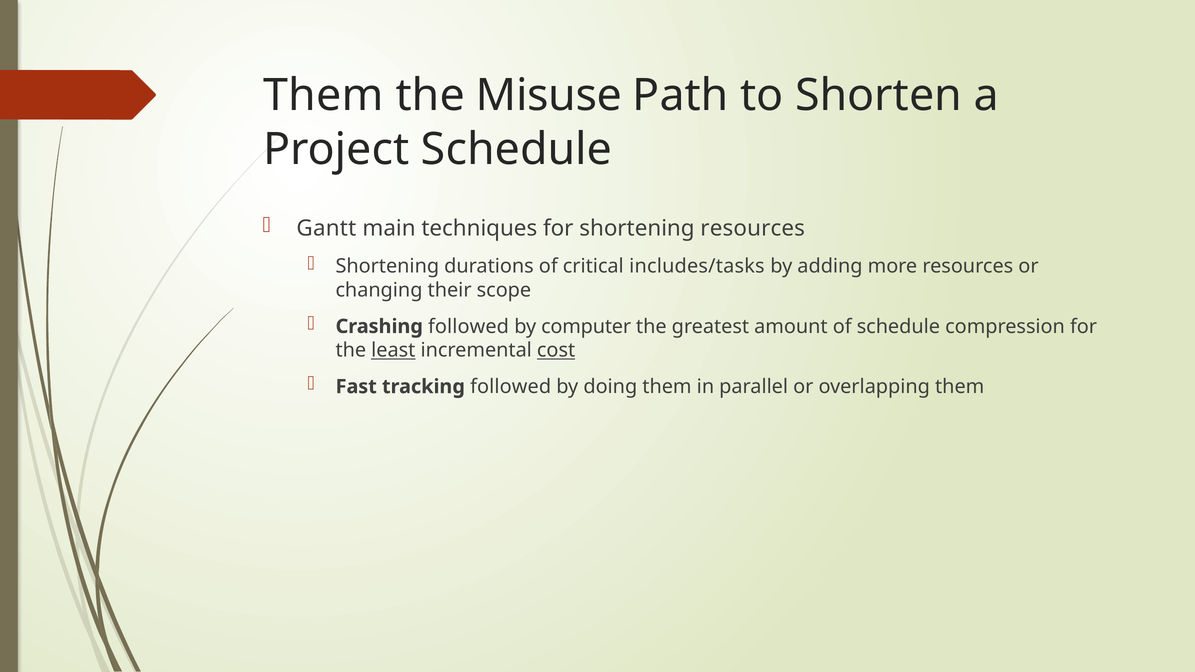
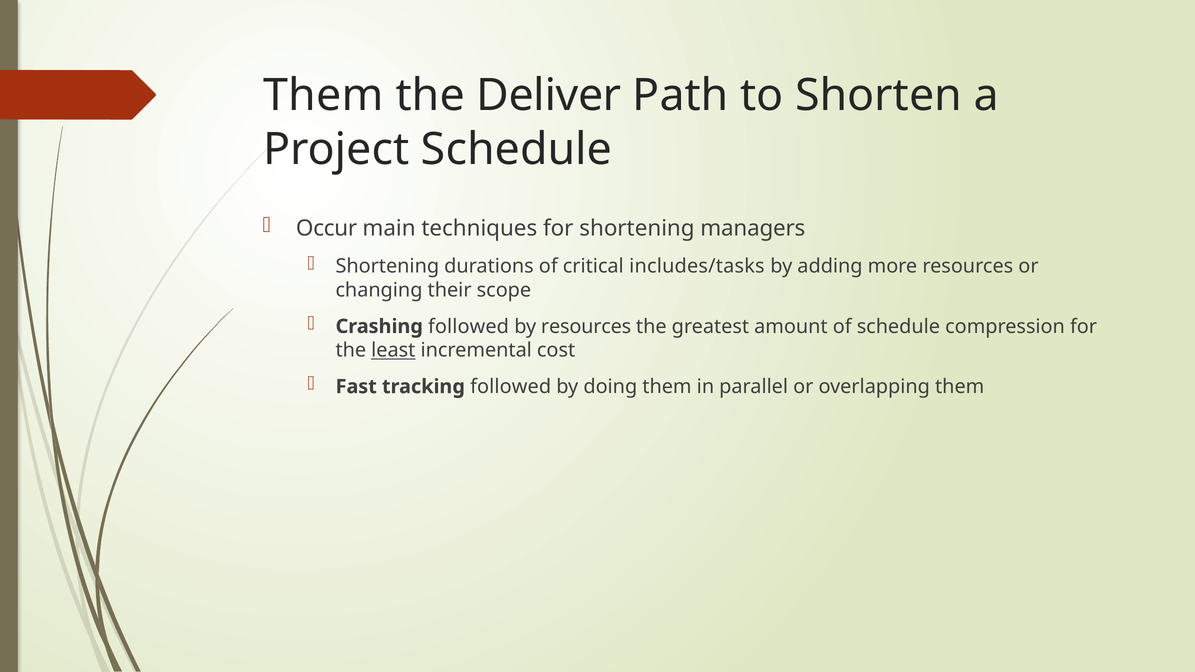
Misuse: Misuse -> Deliver
Gantt: Gantt -> Occur
shortening resources: resources -> managers
by computer: computer -> resources
cost underline: present -> none
